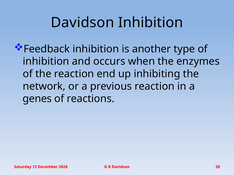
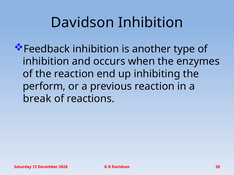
network: network -> perform
genes: genes -> break
